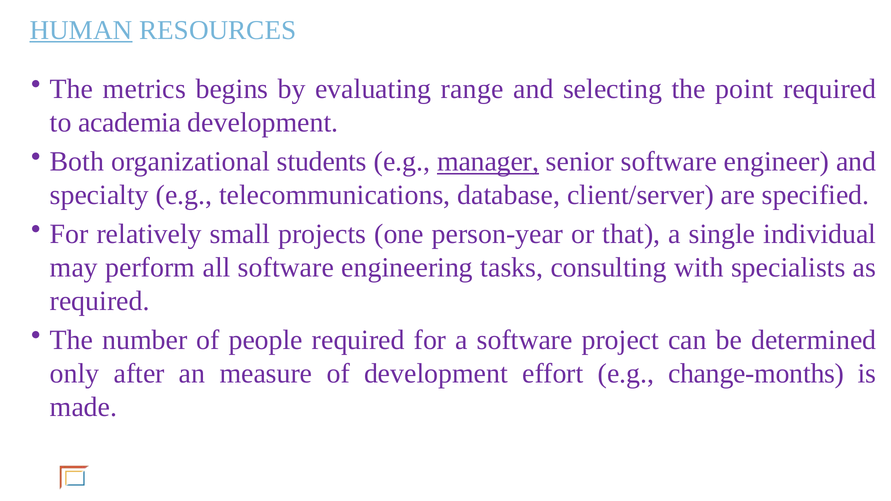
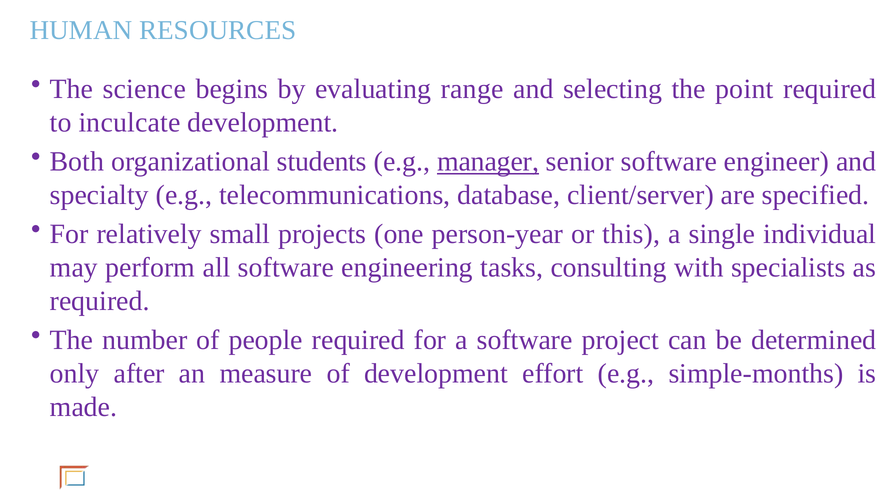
HUMAN underline: present -> none
metrics: metrics -> science
academia: academia -> inculcate
that: that -> this
change-months: change-months -> simple-months
